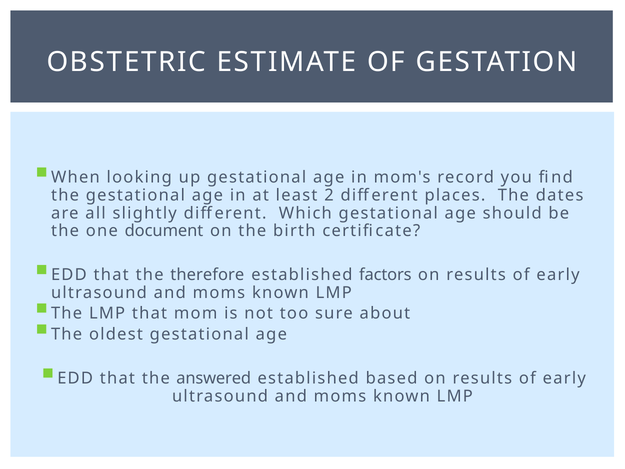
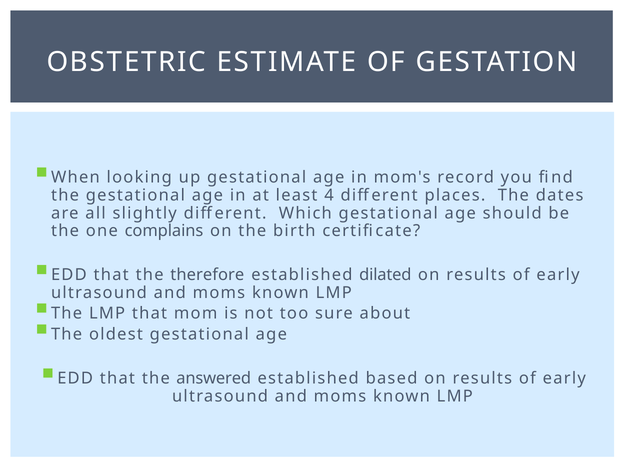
2: 2 -> 4
document: document -> complains
factors: factors -> dilated
